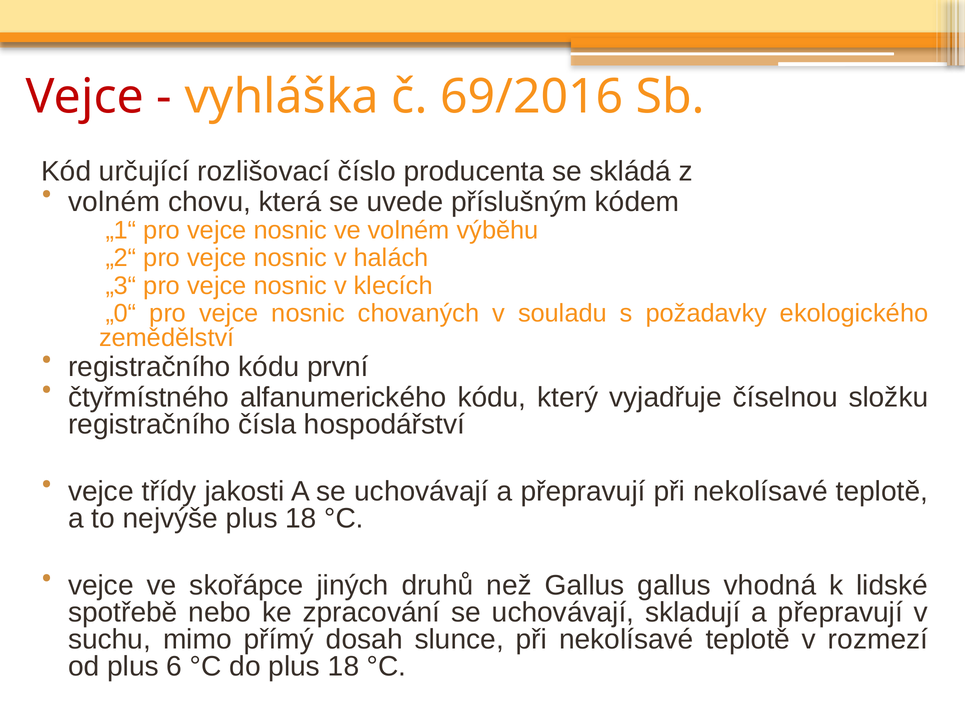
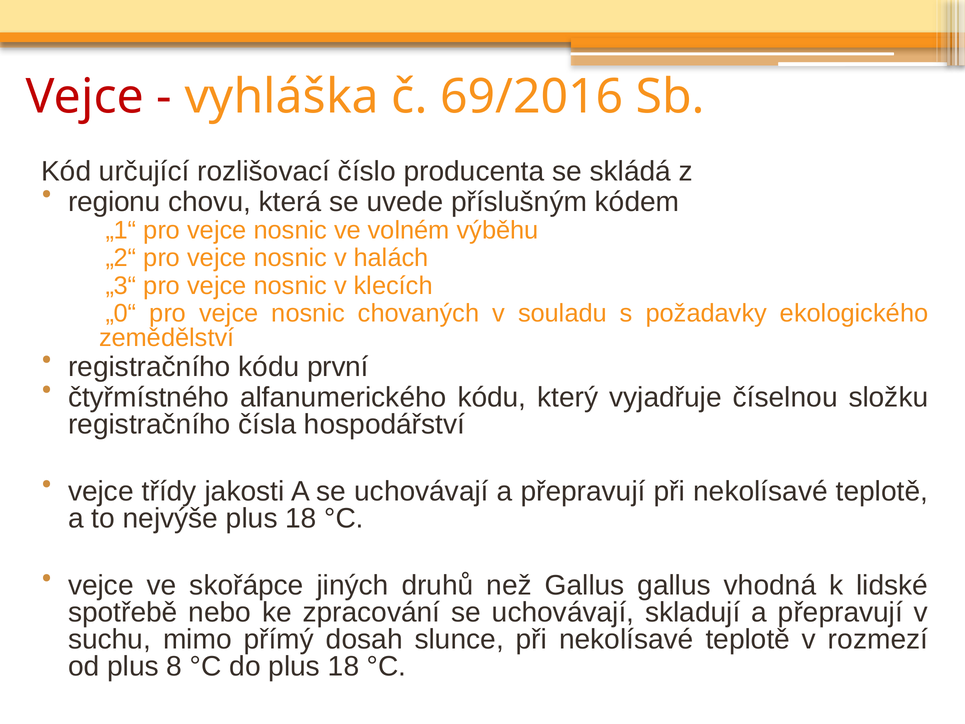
volném at (114, 202): volném -> regionu
6: 6 -> 8
